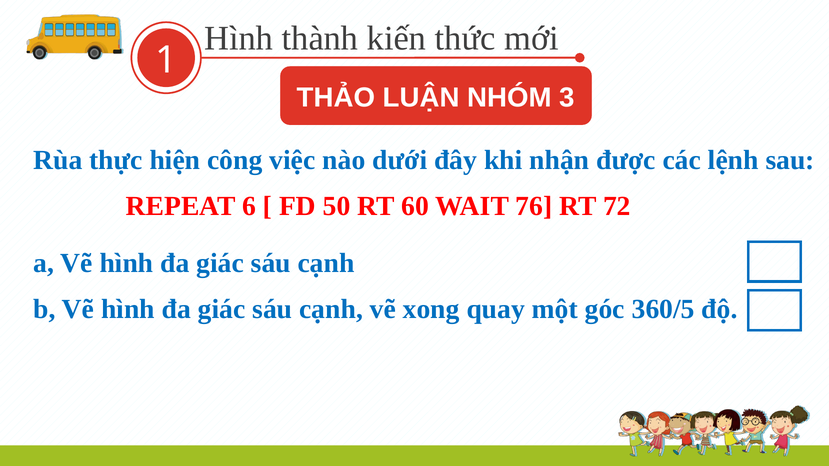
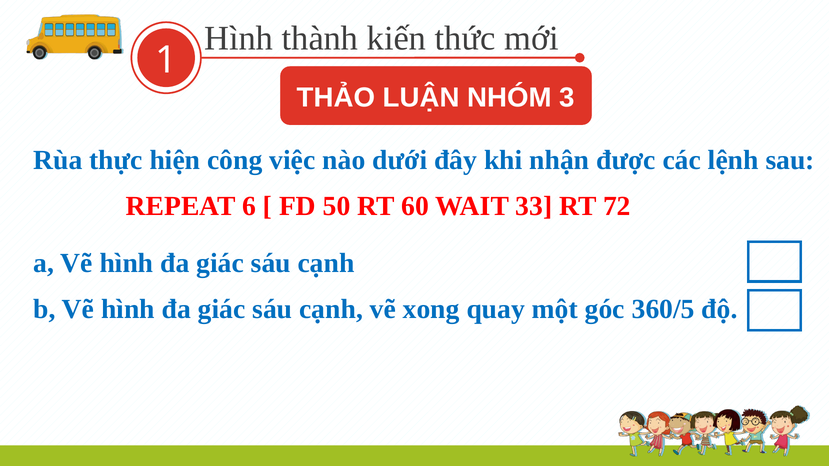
76: 76 -> 33
